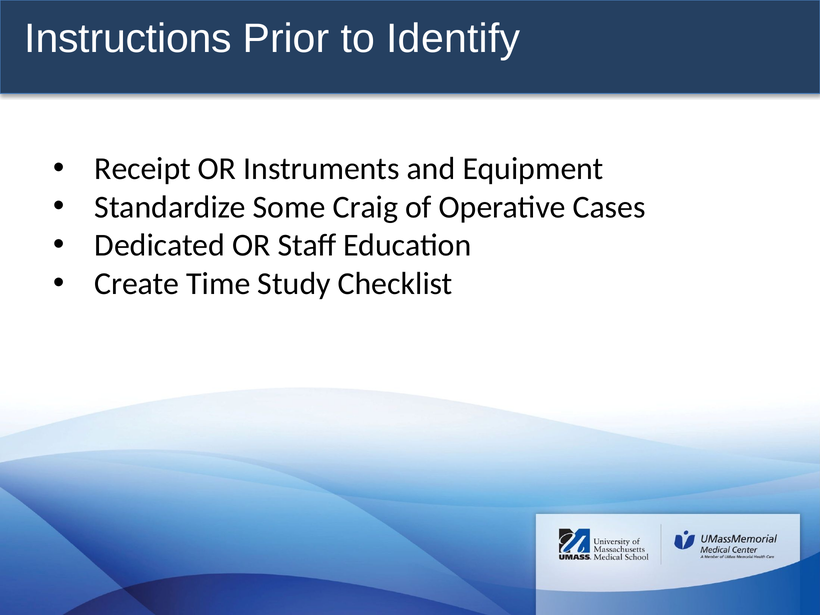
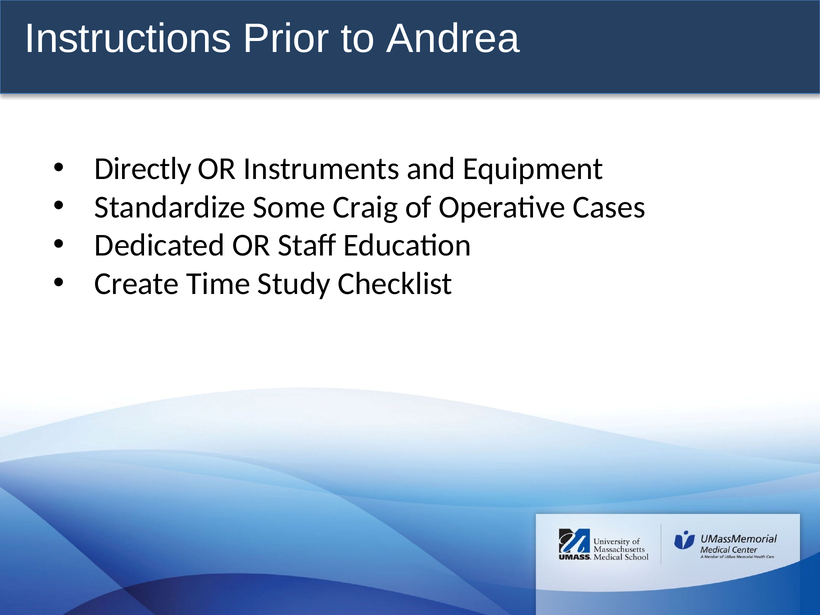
Identify: Identify -> Andrea
Receipt: Receipt -> Directly
